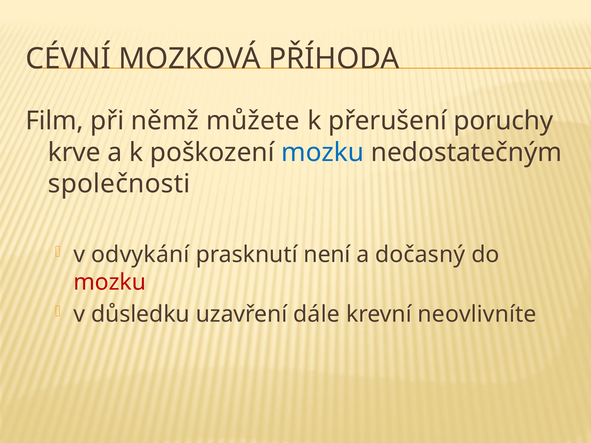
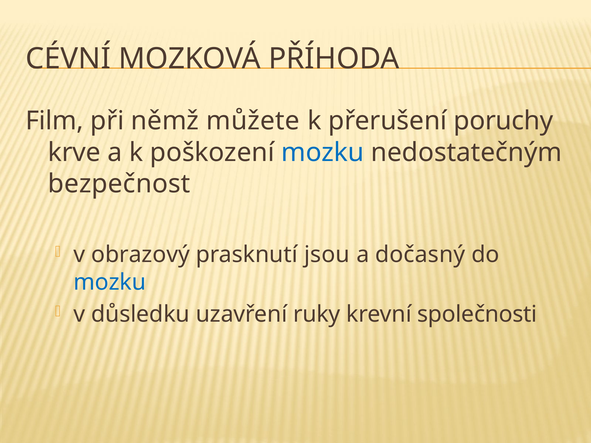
společnosti: společnosti -> bezpečnost
odvykání: odvykání -> obrazový
není: není -> jsou
mozku at (110, 282) colour: red -> blue
dále: dále -> ruky
neovlivníte: neovlivníte -> společnosti
